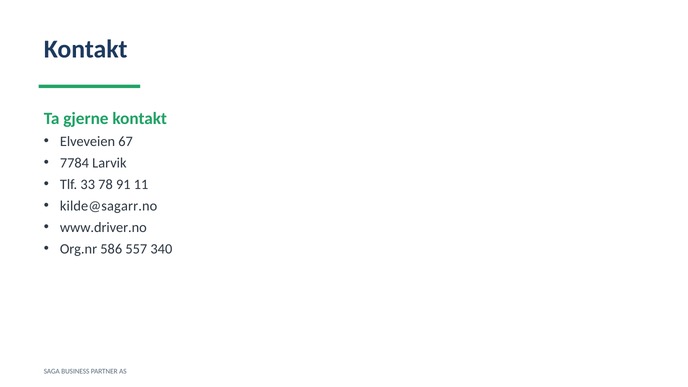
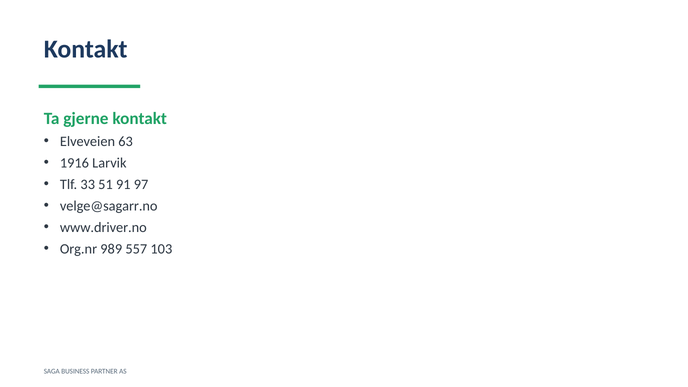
67: 67 -> 63
7784: 7784 -> 1916
78: 78 -> 51
11: 11 -> 97
kilde@sagarr.no: kilde@sagarr.no -> velge@sagarr.no
586: 586 -> 989
340: 340 -> 103
